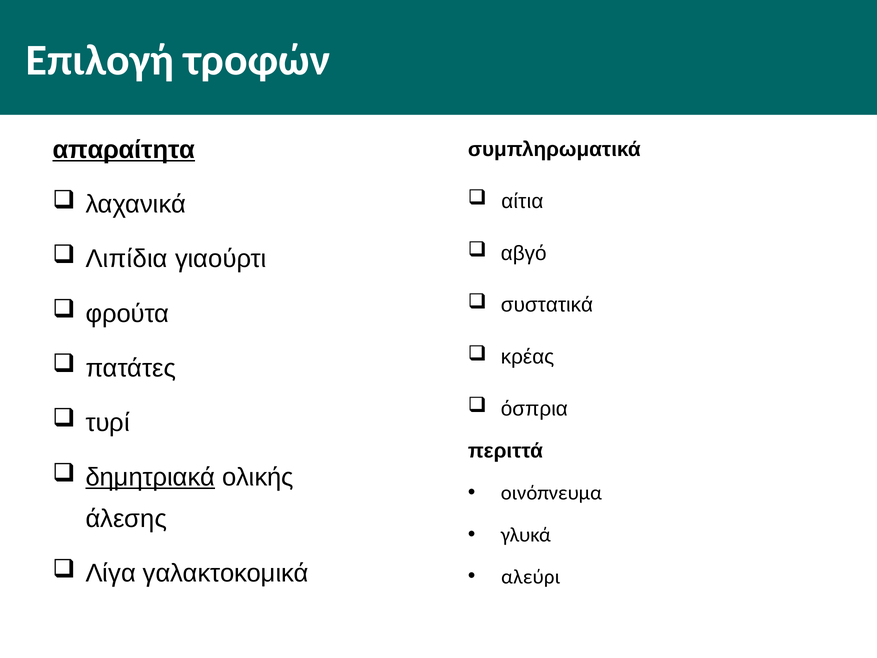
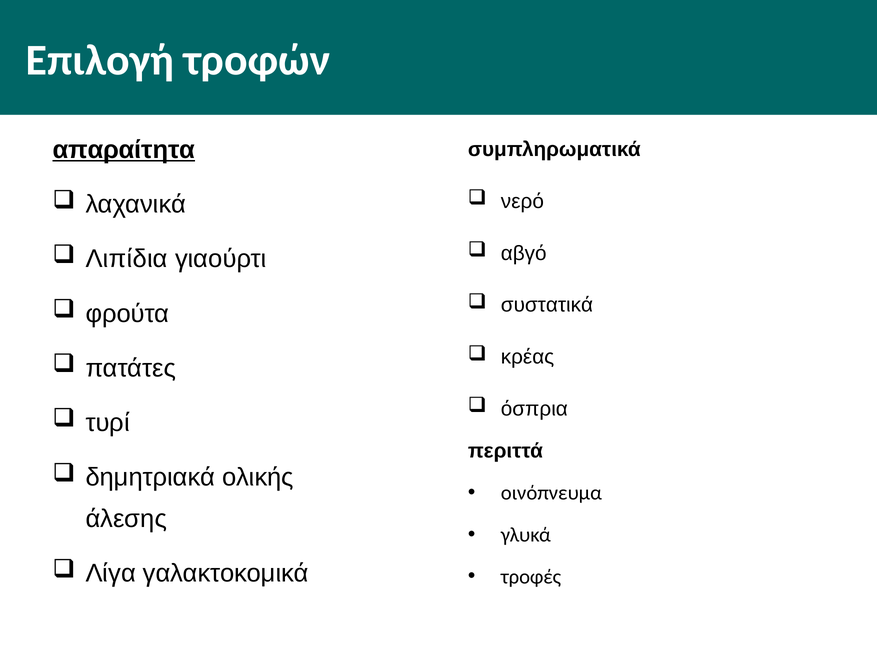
αίτια: αίτια -> νερό
δημητριακά underline: present -> none
αλεύρι: αλεύρι -> τροφές
